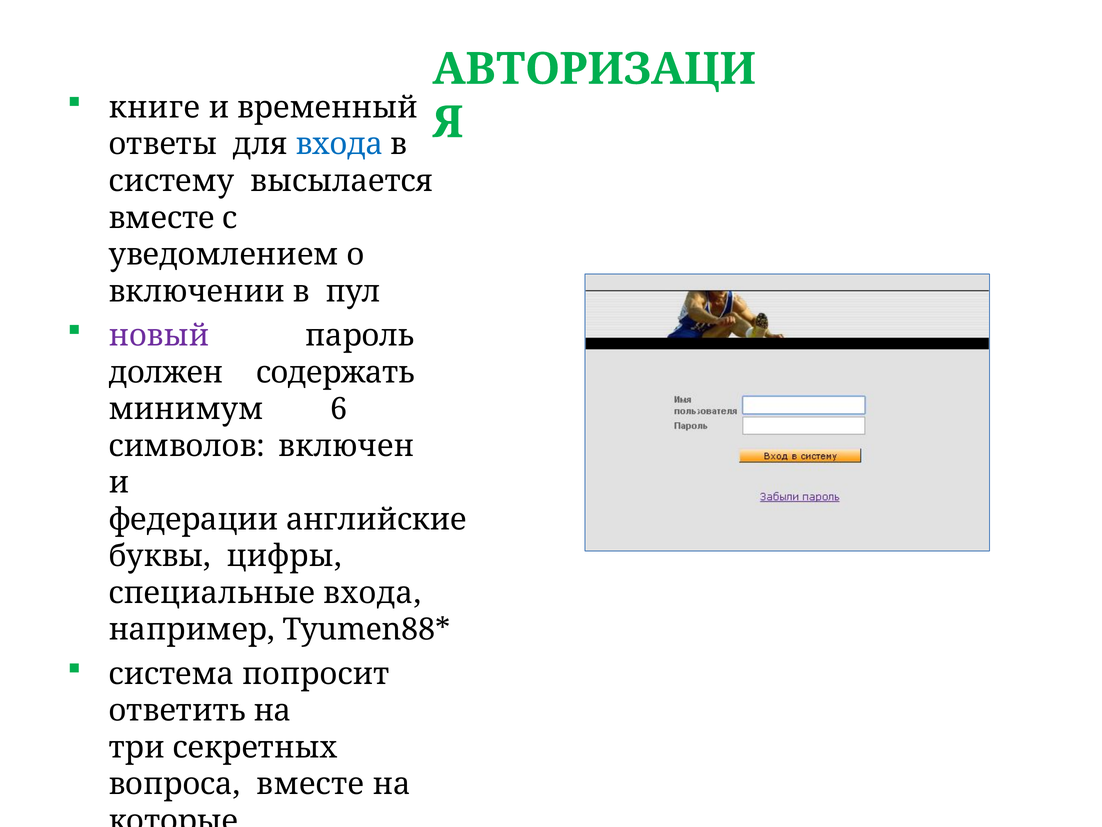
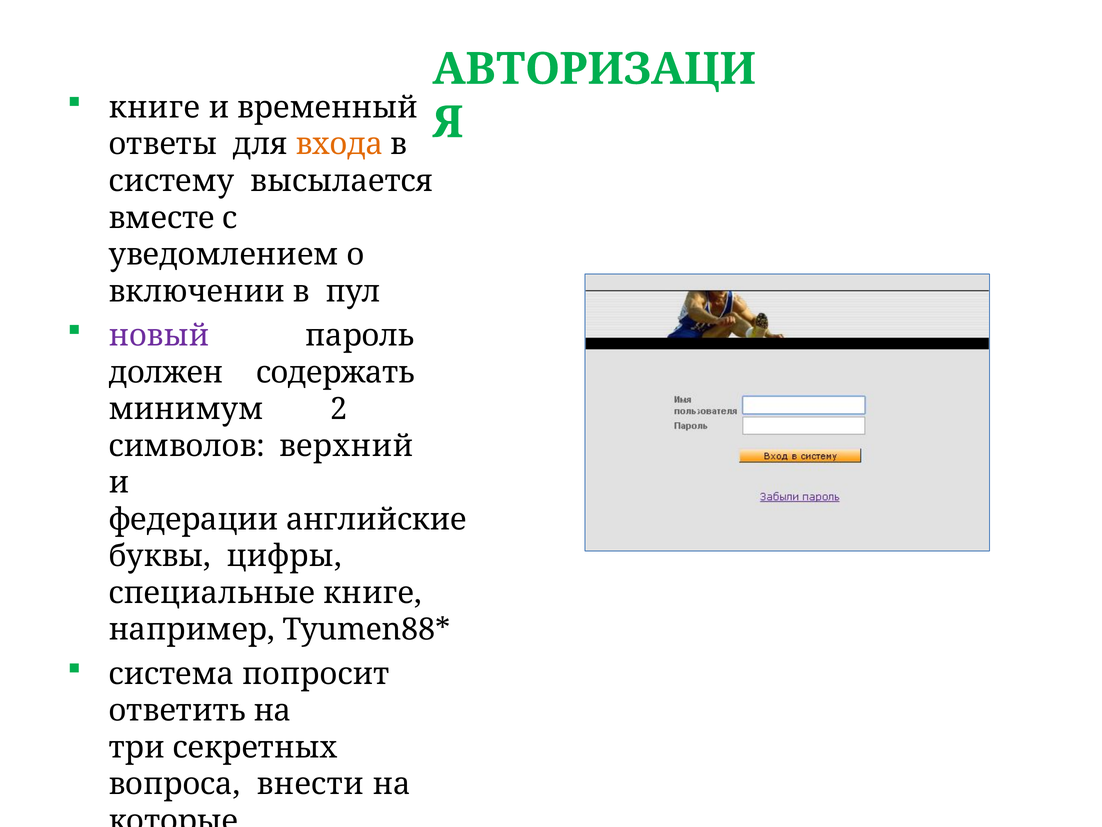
входа at (339, 144) colour: blue -> orange
6: 6 -> 2
включен: включен -> верхний
специальные входа: входа -> книге
вопроса вместе: вместе -> внести
